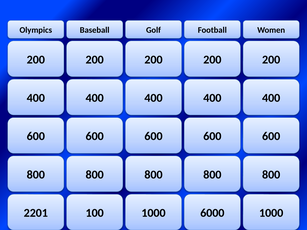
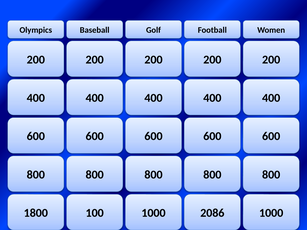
2201: 2201 -> 1800
6000: 6000 -> 2086
